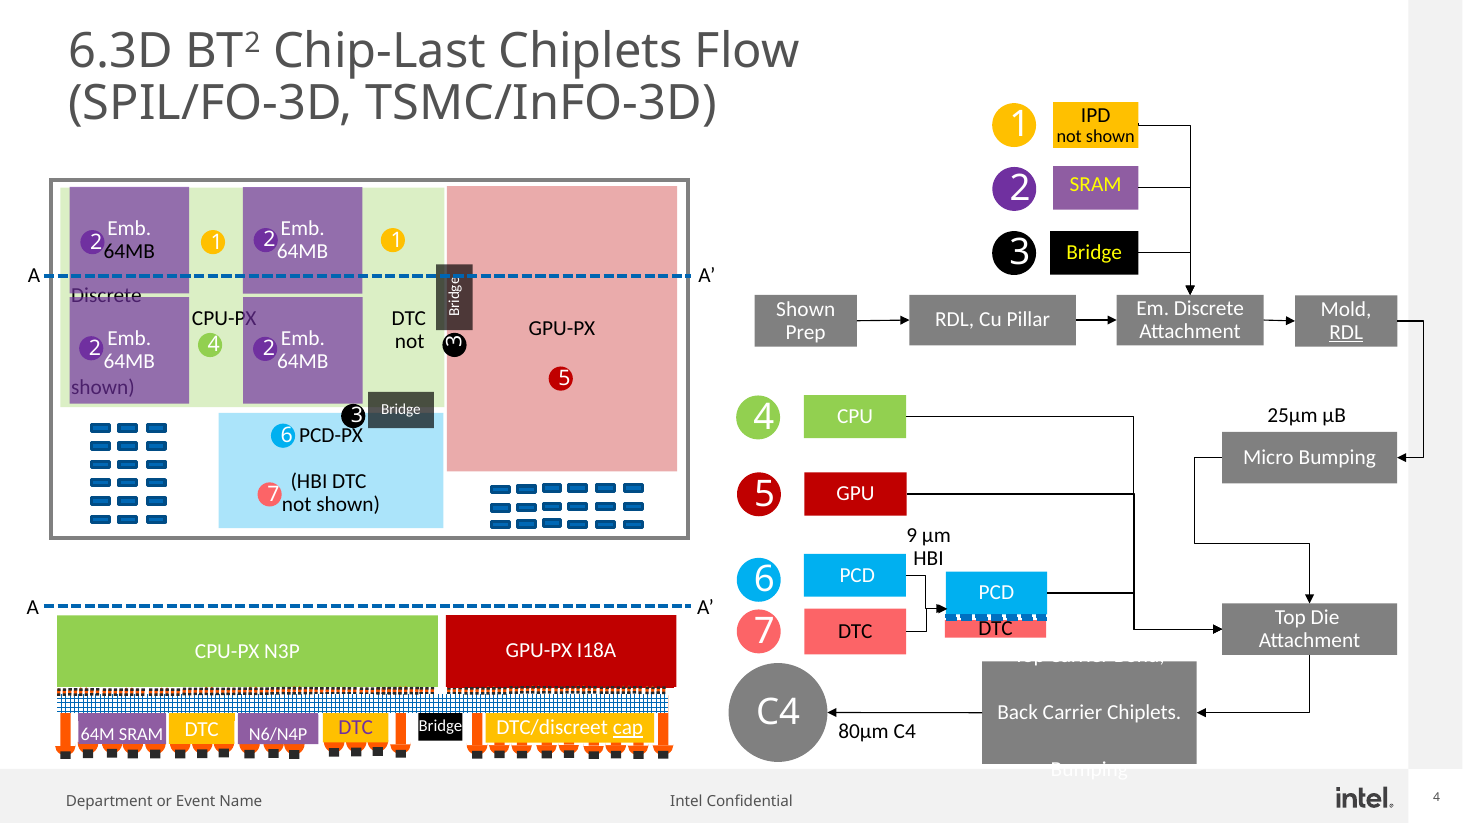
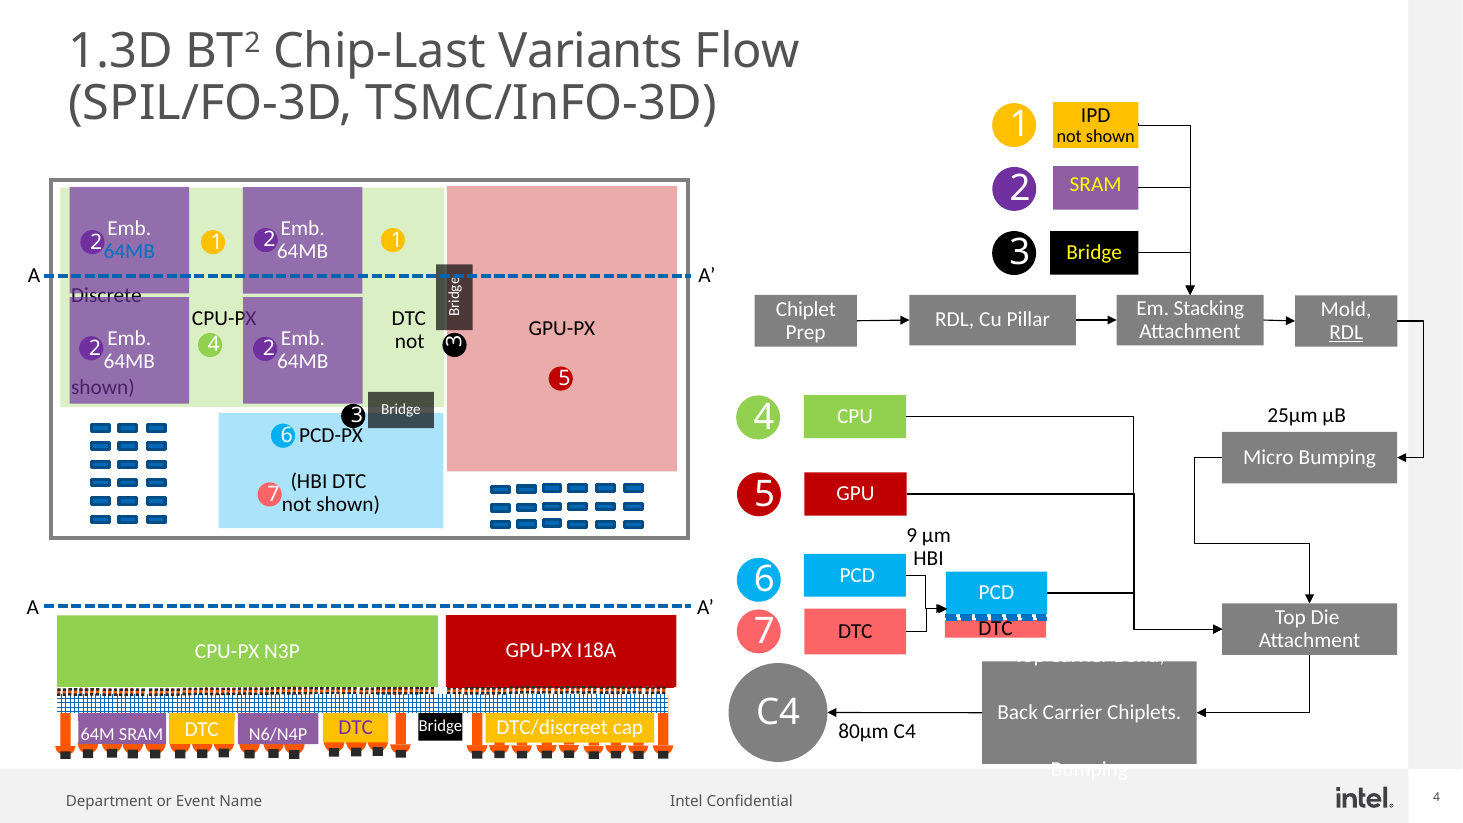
6.3D: 6.3D -> 1.3D
Chip-Last Chiplets: Chiplets -> Variants
64MB at (129, 251) colour: black -> blue
Em Discrete: Discrete -> Stacking
Shown at (806, 309): Shown -> Chiplet
cap underline: present -> none
